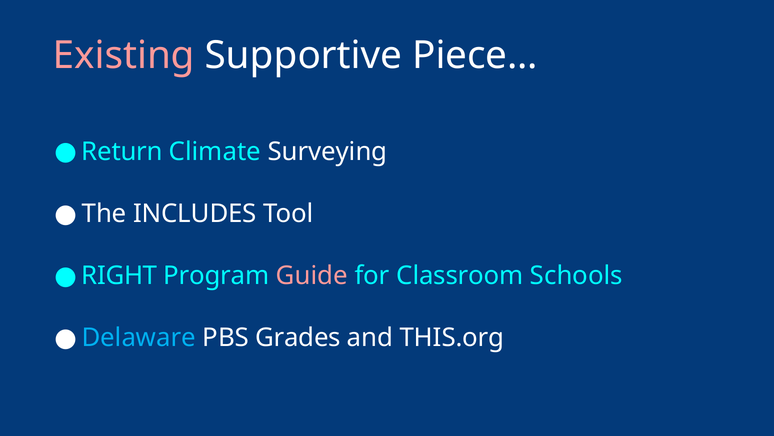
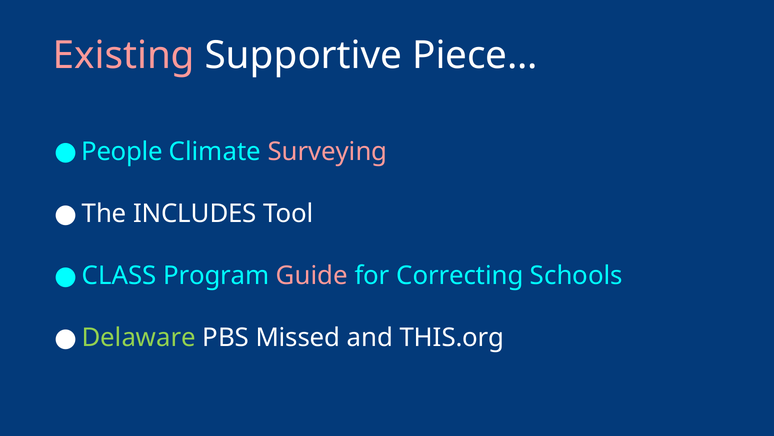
Return: Return -> People
Surveying colour: white -> pink
RIGHT: RIGHT -> CLASS
Classroom: Classroom -> Correcting
Delaware colour: light blue -> light green
Grades: Grades -> Missed
